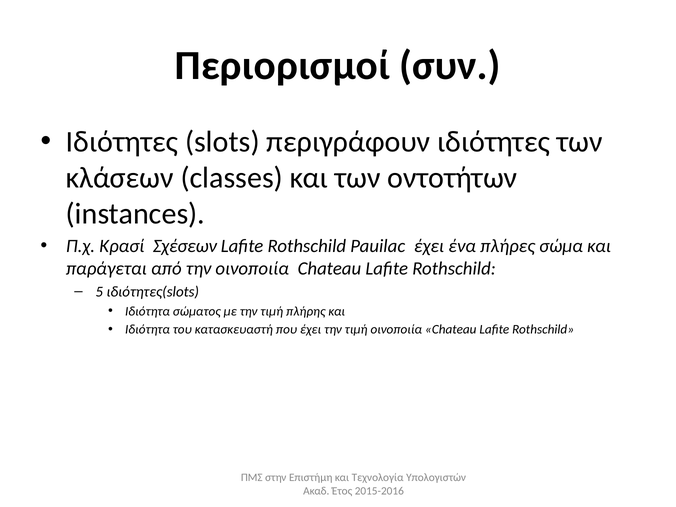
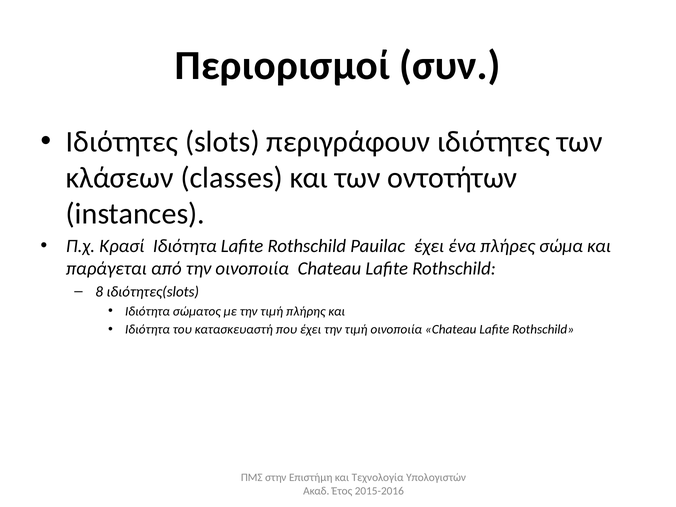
Κρασί Σχέσεων: Σχέσεων -> Ιδιότητα
5: 5 -> 8
